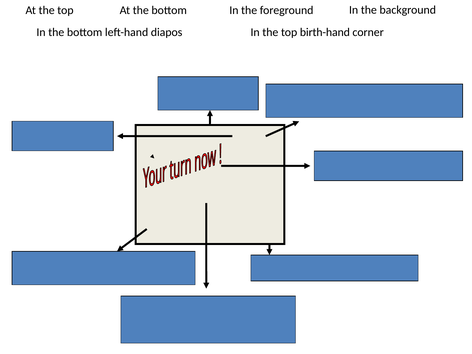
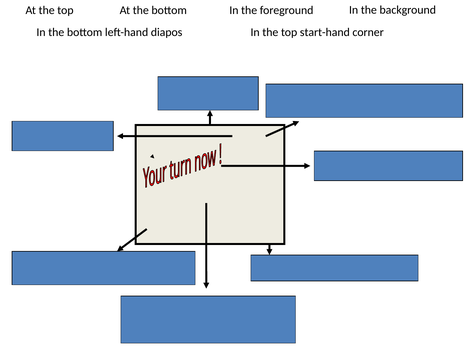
birth-hand: birth-hand -> start-hand
